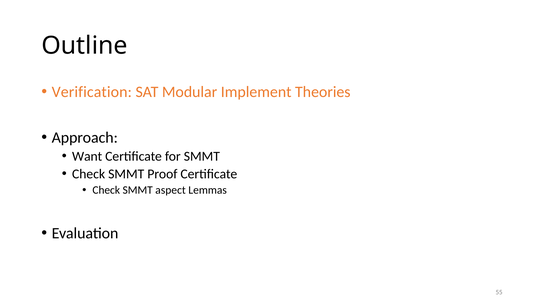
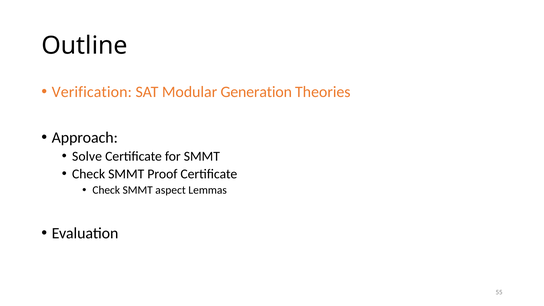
Implement: Implement -> Generation
Want: Want -> Solve
